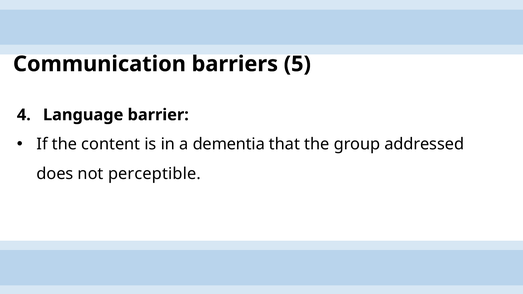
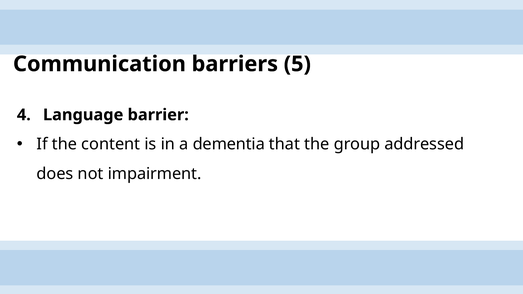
perceptible: perceptible -> impairment
